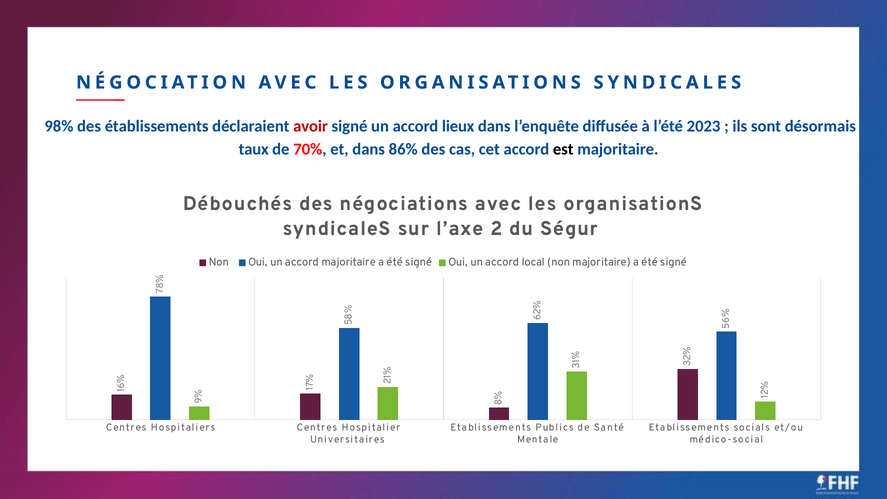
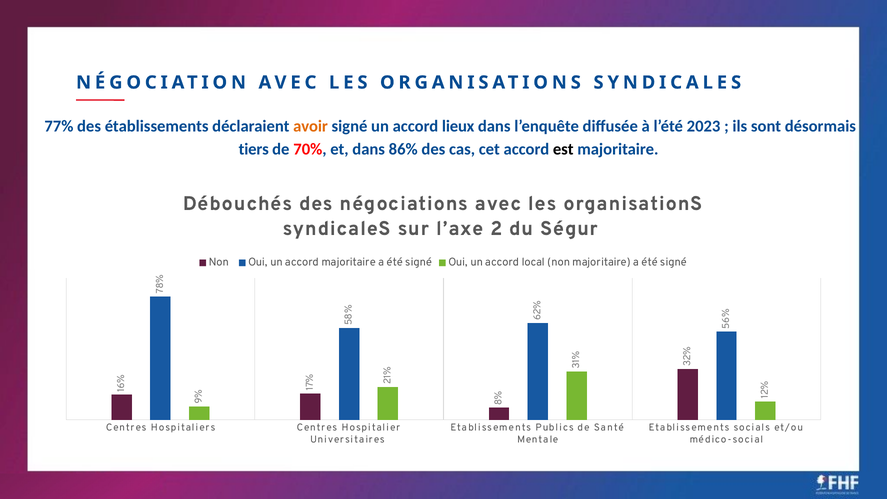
98%: 98% -> 77%
avoir colour: red -> orange
taux: taux -> tiers
